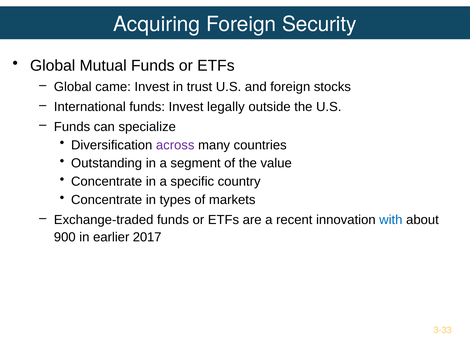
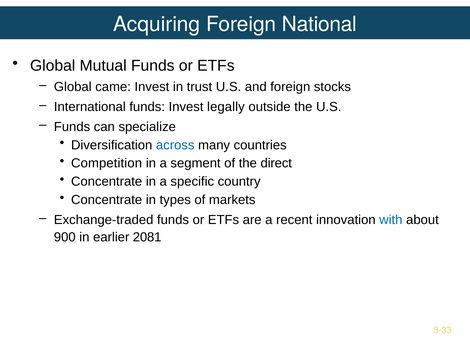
Security: Security -> National
across colour: purple -> blue
Outstanding: Outstanding -> Competition
value: value -> direct
2017: 2017 -> 2081
